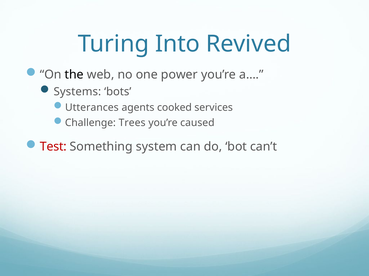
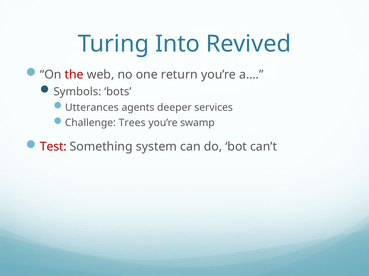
the colour: black -> red
power: power -> return
Systems: Systems -> Symbols
cooked: cooked -> deeper
caused: caused -> swamp
